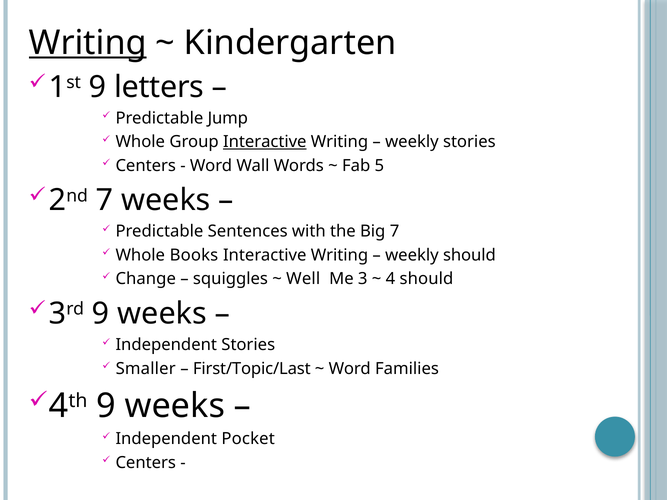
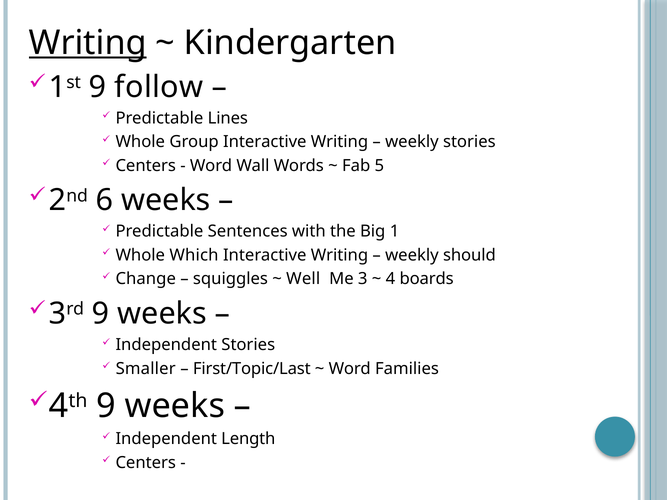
letters: letters -> follow
Jump: Jump -> Lines
Interactive at (265, 142) underline: present -> none
2nd 7: 7 -> 6
Big 7: 7 -> 1
Books: Books -> Which
4 should: should -> boards
Pocket: Pocket -> Length
